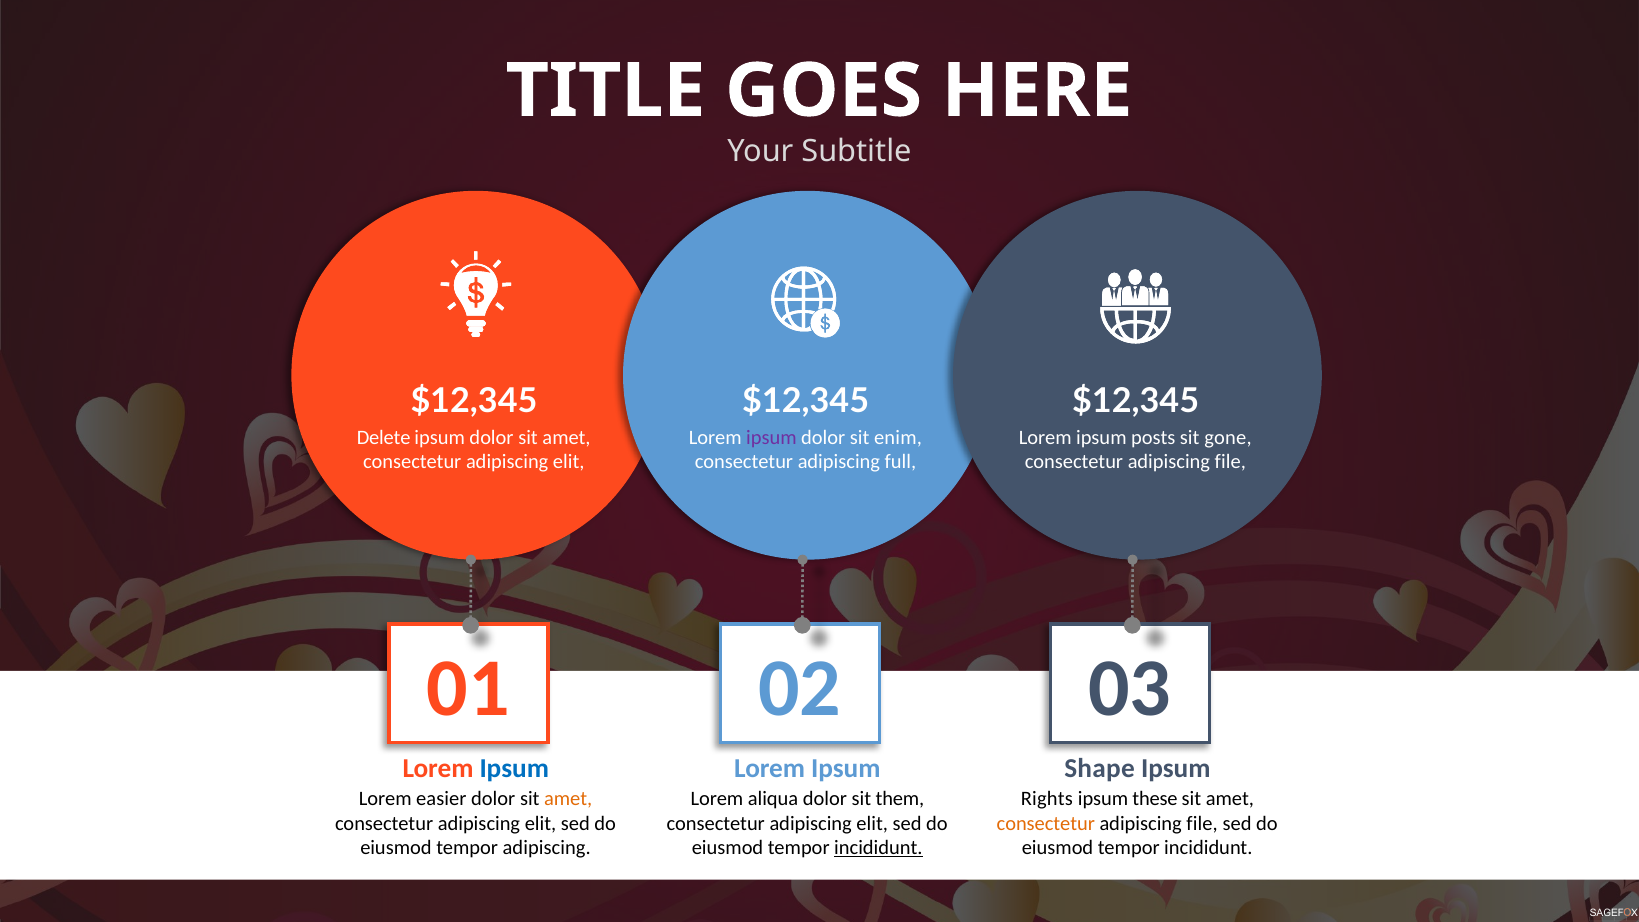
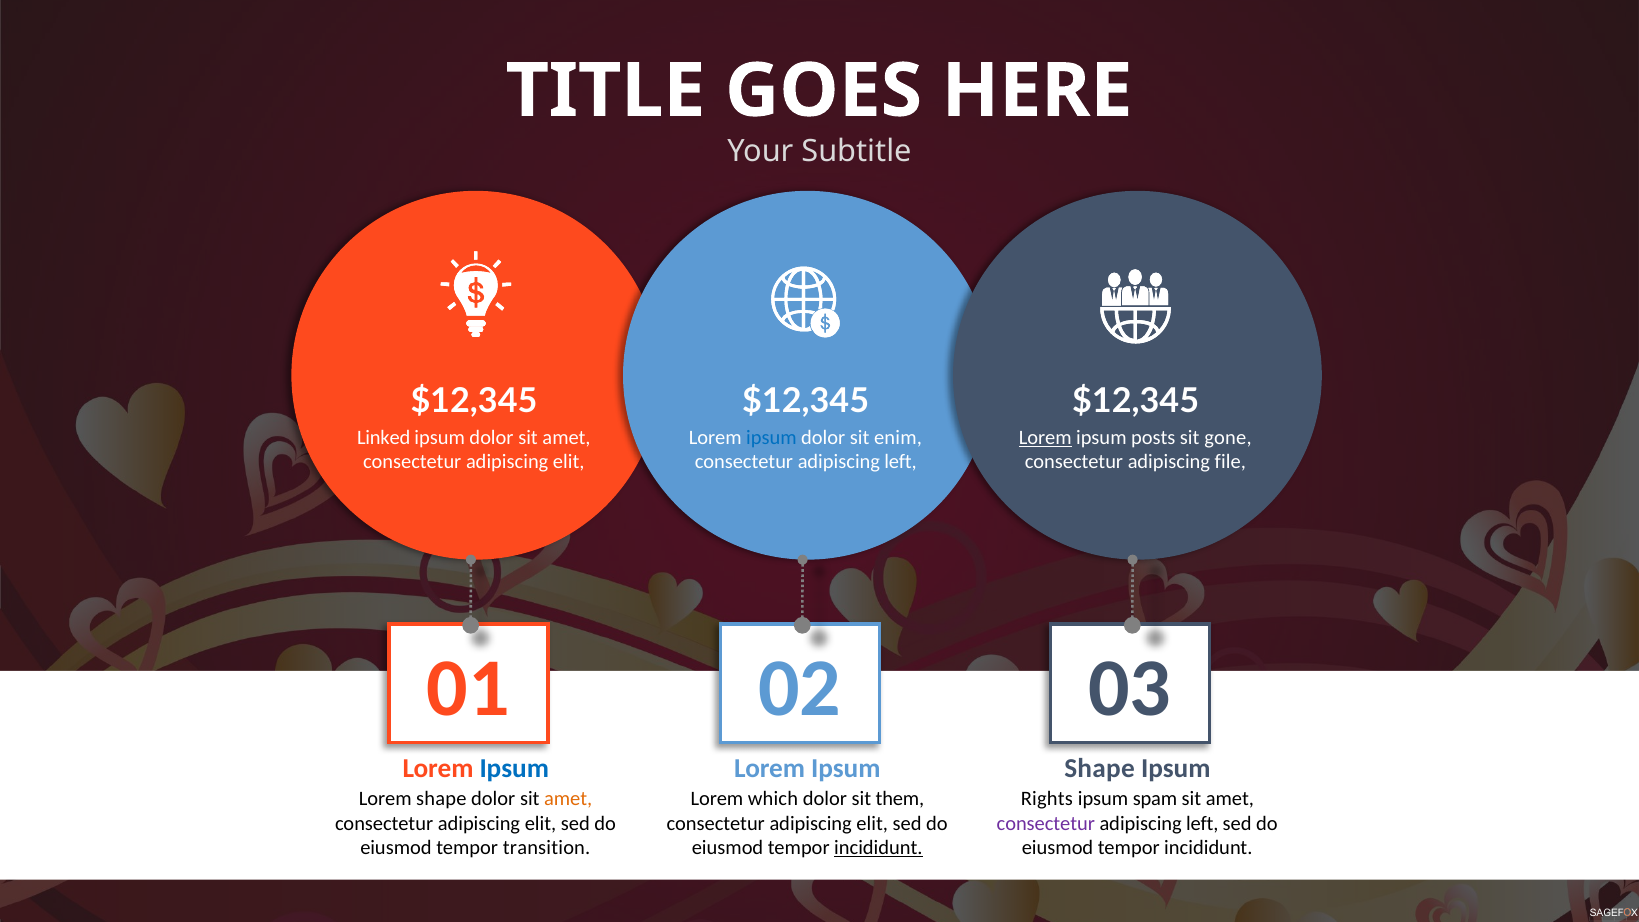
Delete: Delete -> Linked
ipsum at (771, 438) colour: purple -> blue
Lorem at (1045, 438) underline: none -> present
full at (900, 462): full -> left
Lorem easier: easier -> shape
aliqua: aliqua -> which
these: these -> spam
consectetur at (1046, 823) colour: orange -> purple
file at (1202, 823): file -> left
tempor adipiscing: adipiscing -> transition
